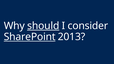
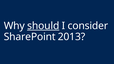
SharePoint underline: present -> none
